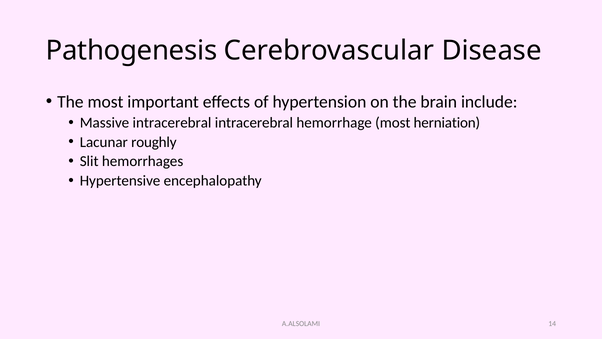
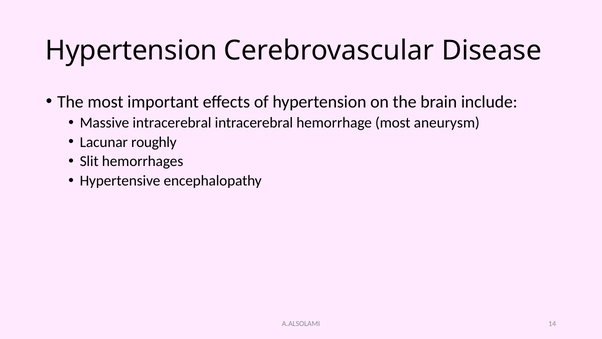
Pathogenesis at (131, 51): Pathogenesis -> Hypertension
herniation: herniation -> aneurysm
